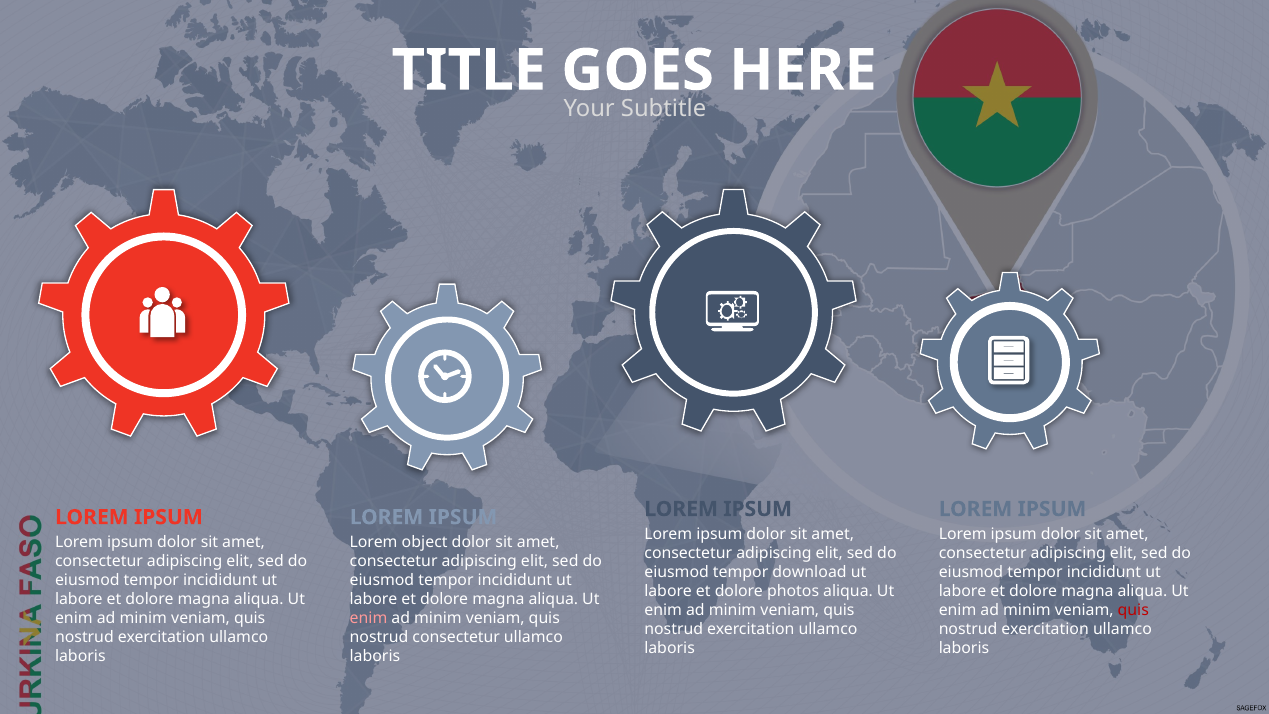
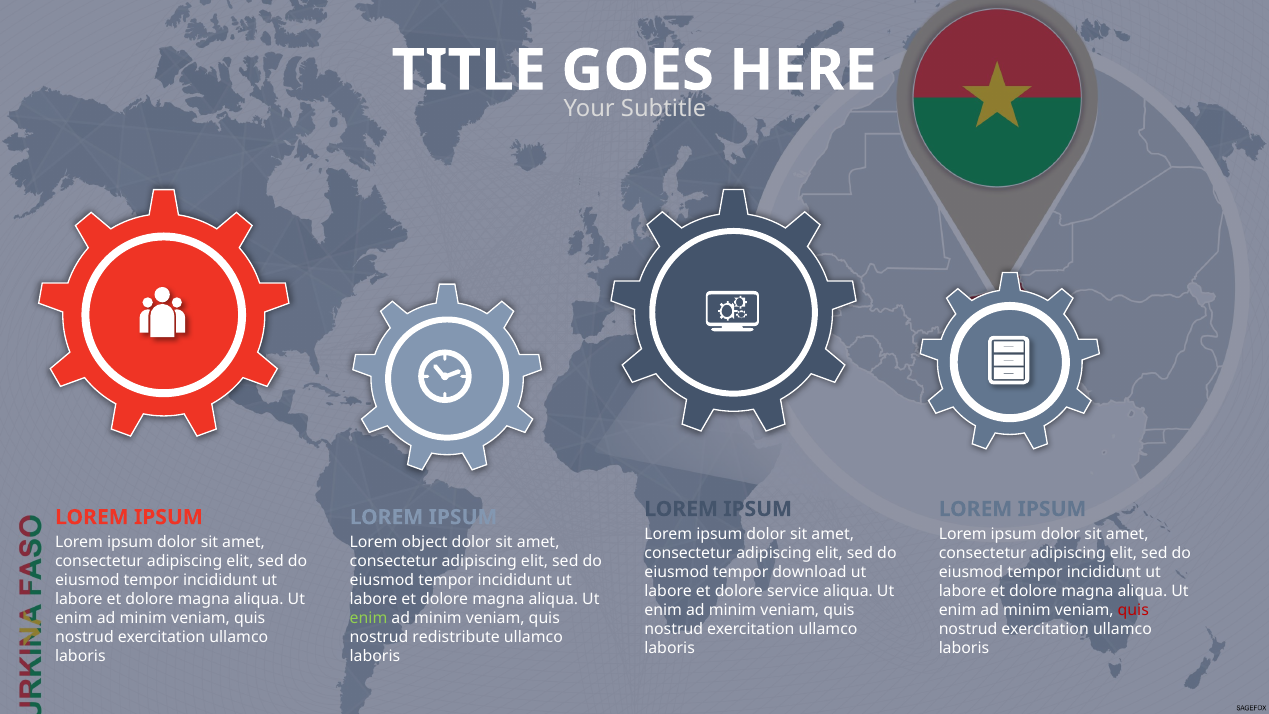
photos: photos -> service
enim at (369, 618) colour: pink -> light green
nostrud consectetur: consectetur -> redistribute
